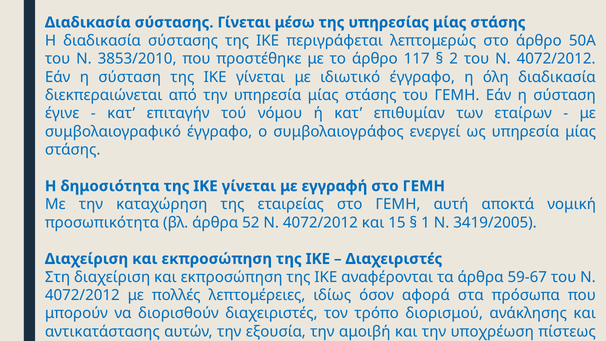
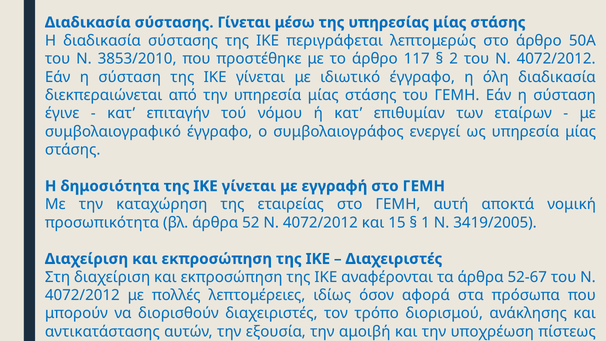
59-67: 59-67 -> 52-67
